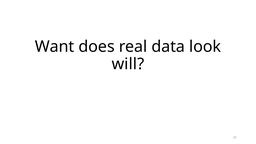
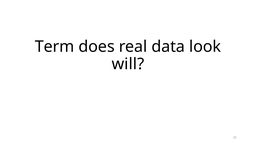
Want: Want -> Term
